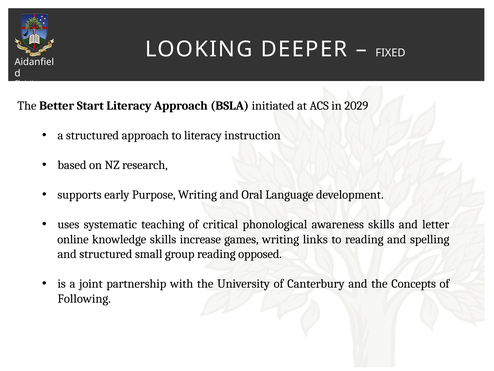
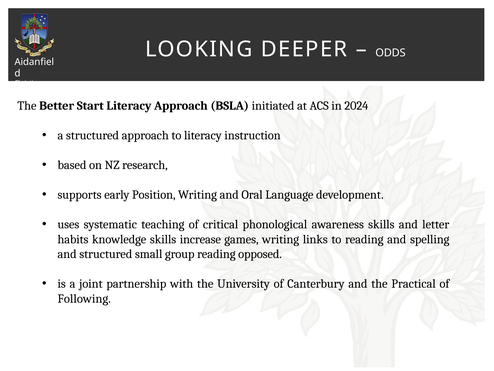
FIXED: FIXED -> ODDS
2029: 2029 -> 2024
Purpose: Purpose -> Position
online: online -> habits
Concepts: Concepts -> Practical
